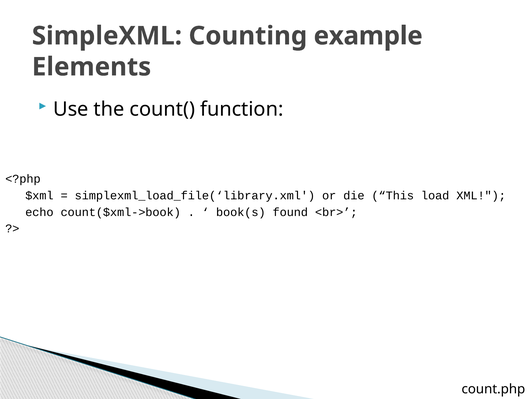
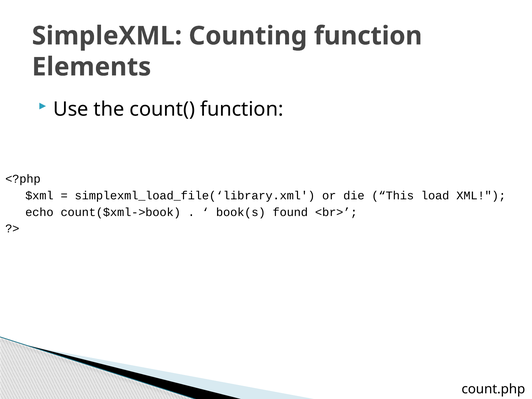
Counting example: example -> function
